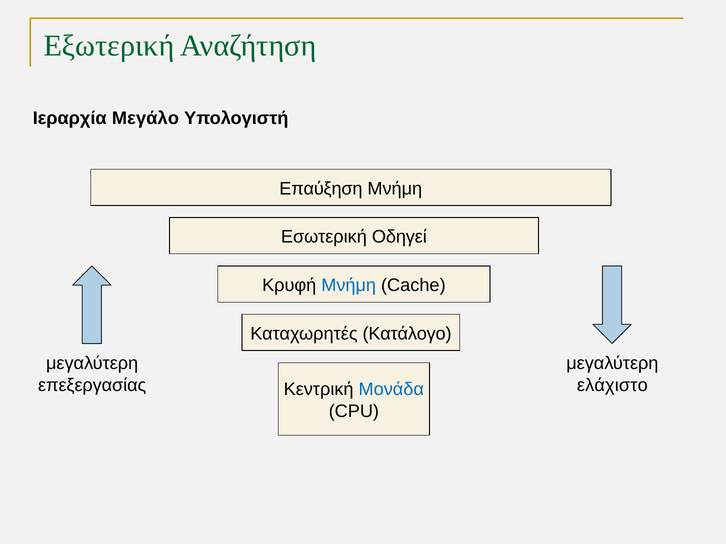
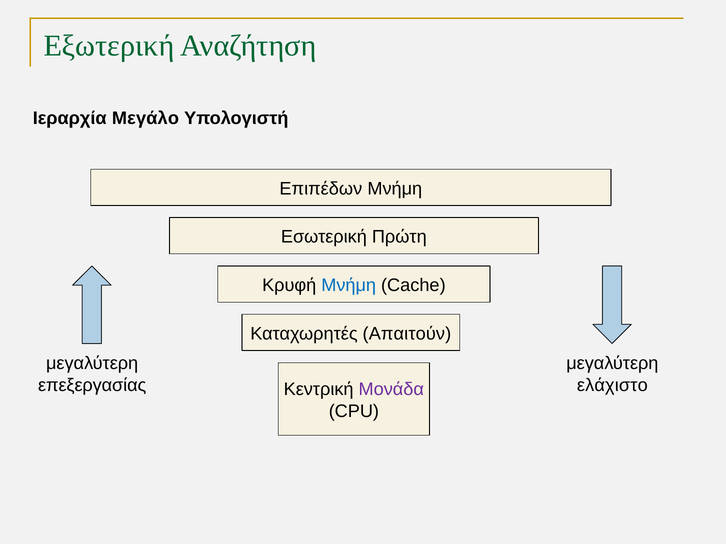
Επαύξηση: Επαύξηση -> Επιπέδων
Οδηγεί: Οδηγεί -> Πρώτη
Κατάλογο: Κατάλογο -> Απαιτούν
Μονάδα colour: blue -> purple
